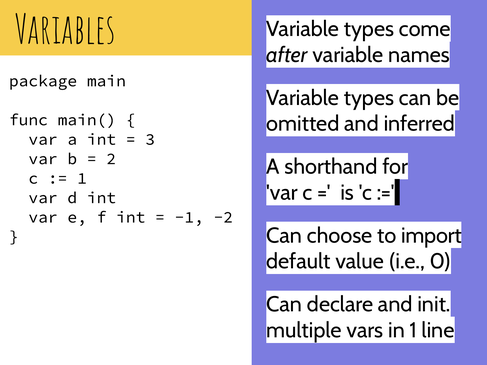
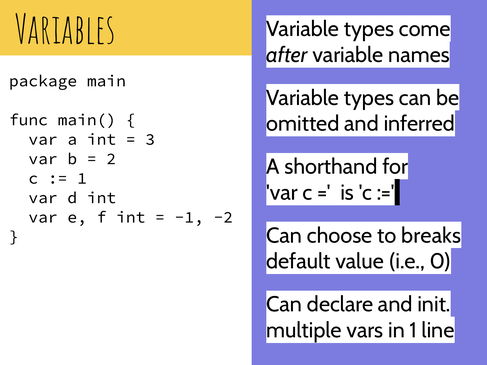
import: import -> breaks
